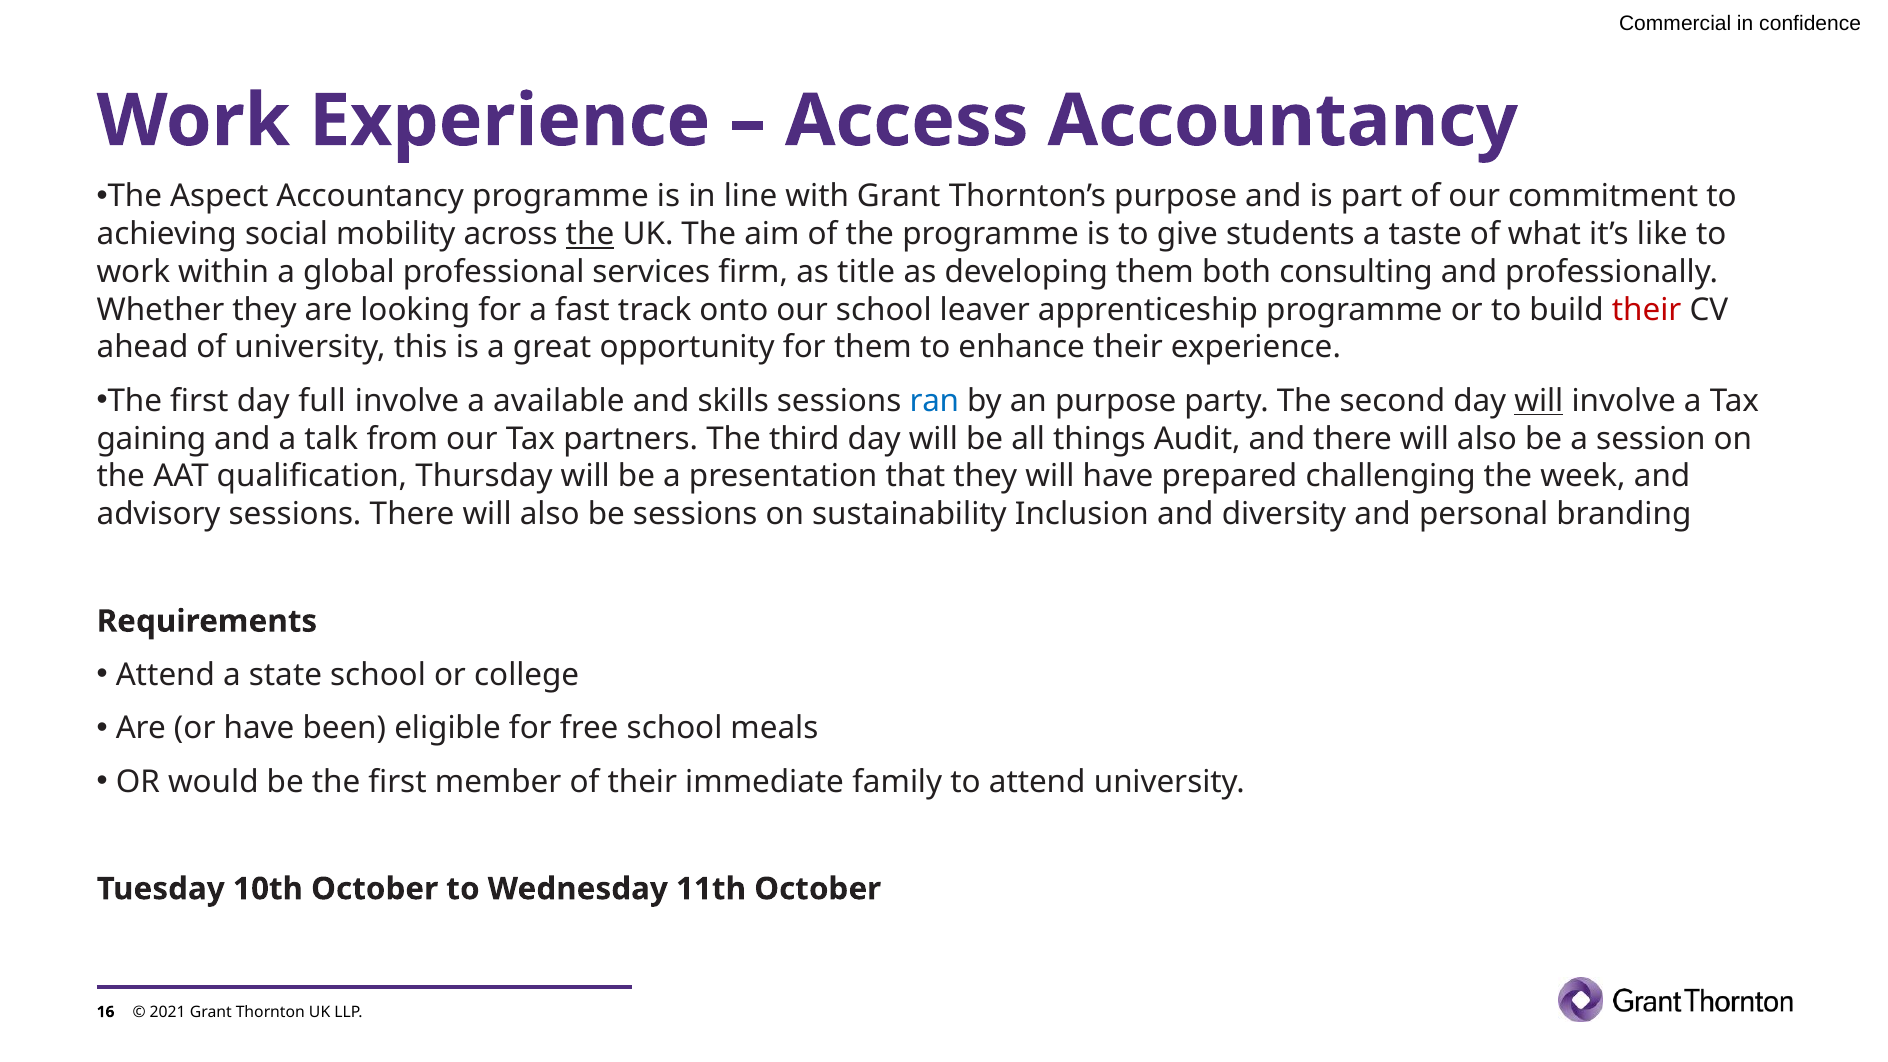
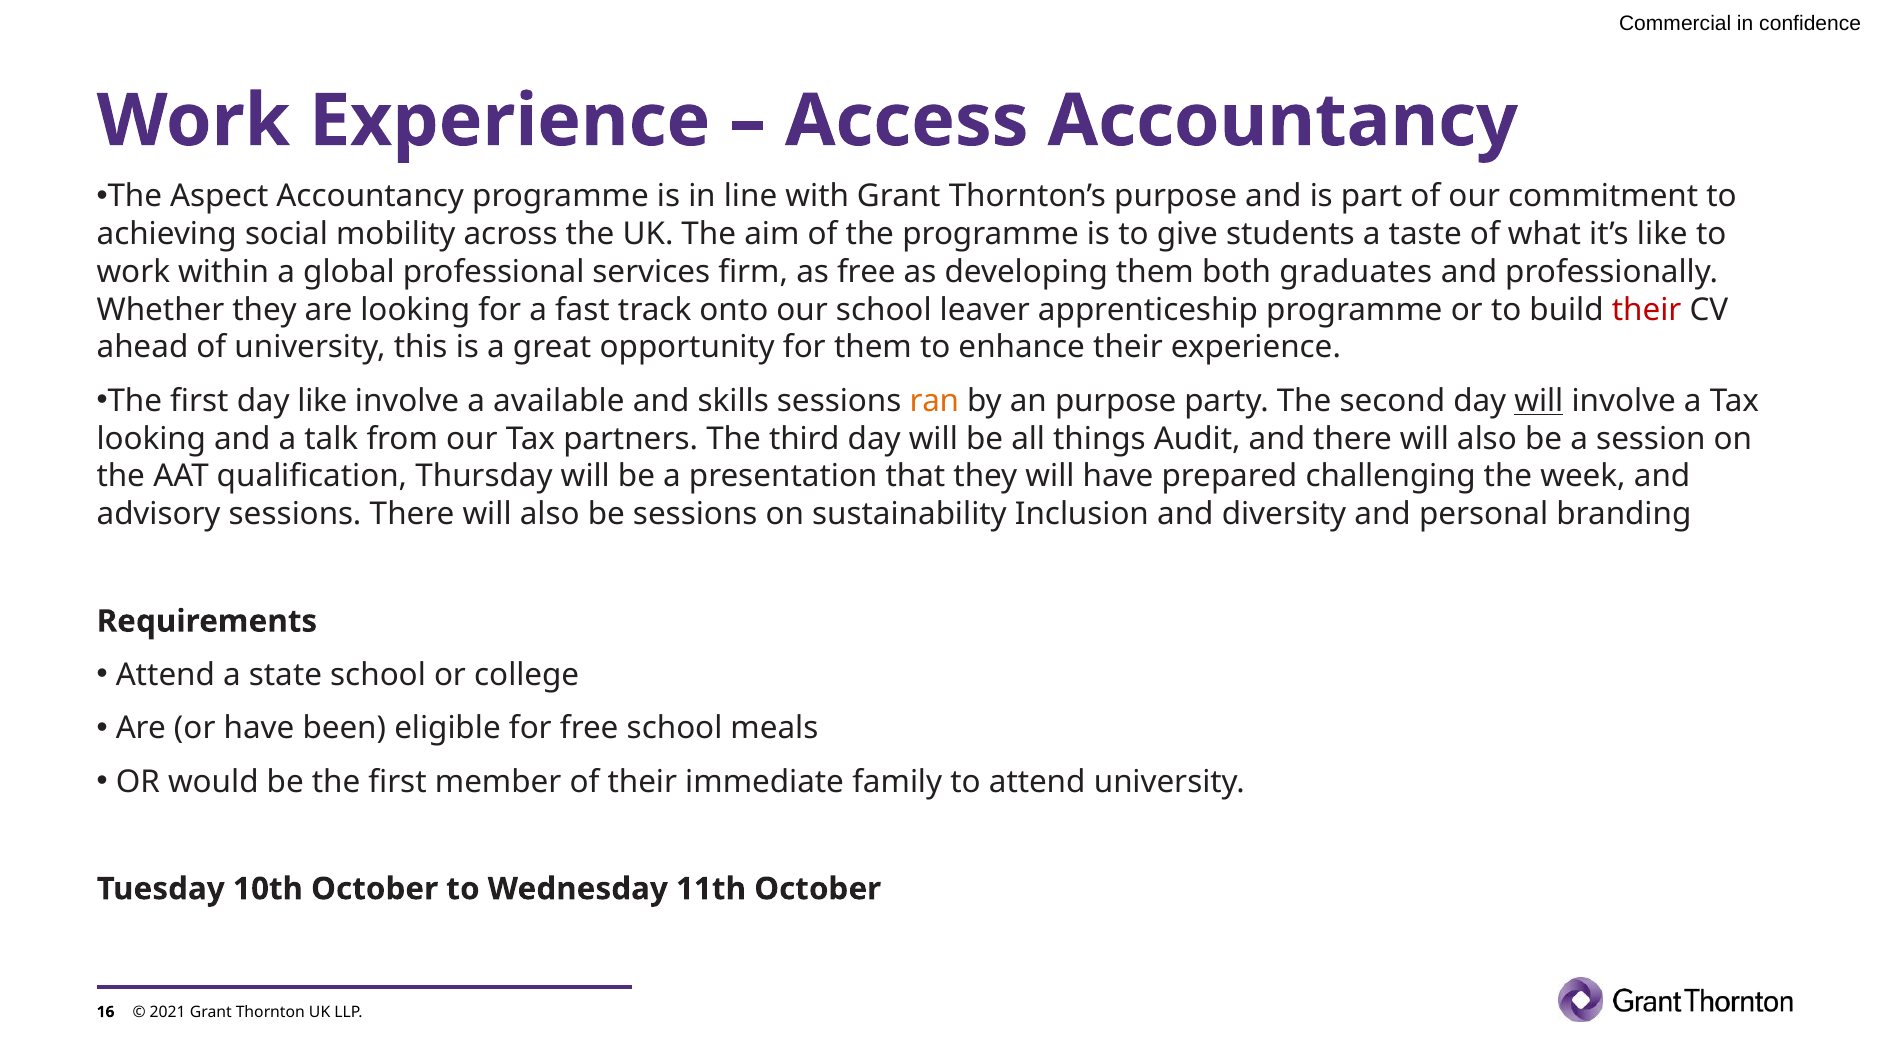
the at (590, 234) underline: present -> none
as title: title -> free
consulting: consulting -> graduates
day full: full -> like
ran colour: blue -> orange
gaining at (151, 439): gaining -> looking
